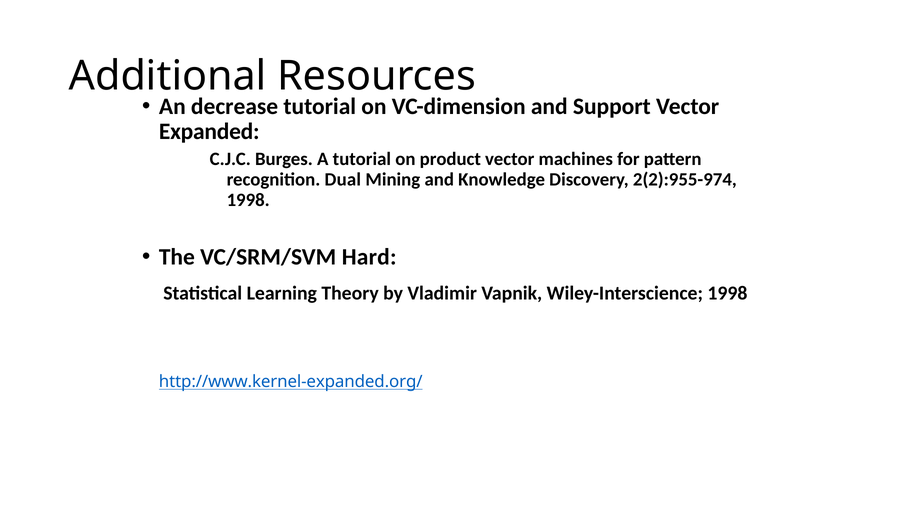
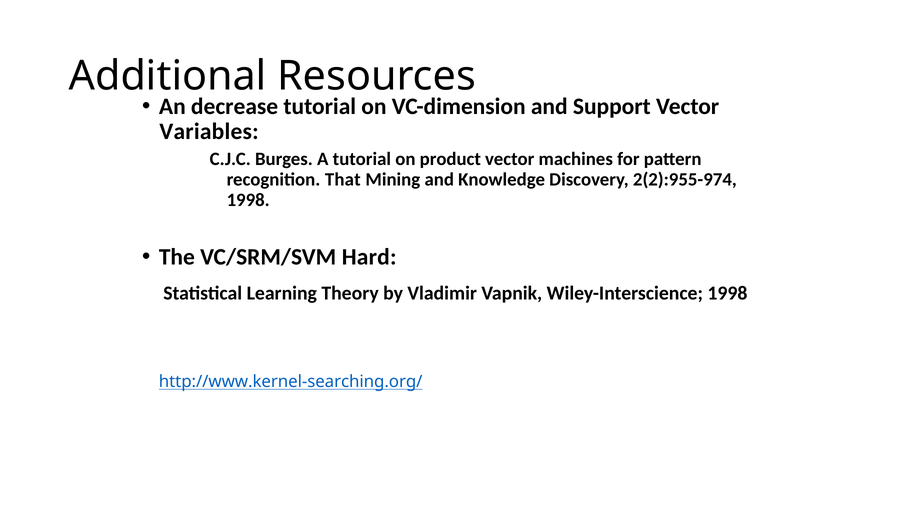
Expanded: Expanded -> Variables
Dual: Dual -> That
http://www.kernel-expanded.org/: http://www.kernel-expanded.org/ -> http://www.kernel-searching.org/
